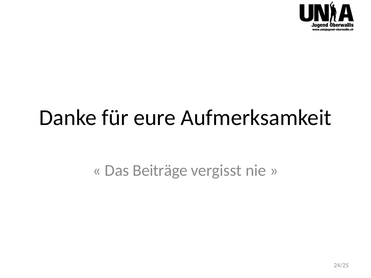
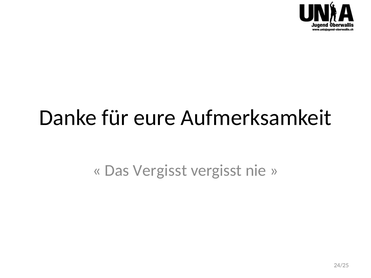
Das Beiträge: Beiträge -> Vergisst
